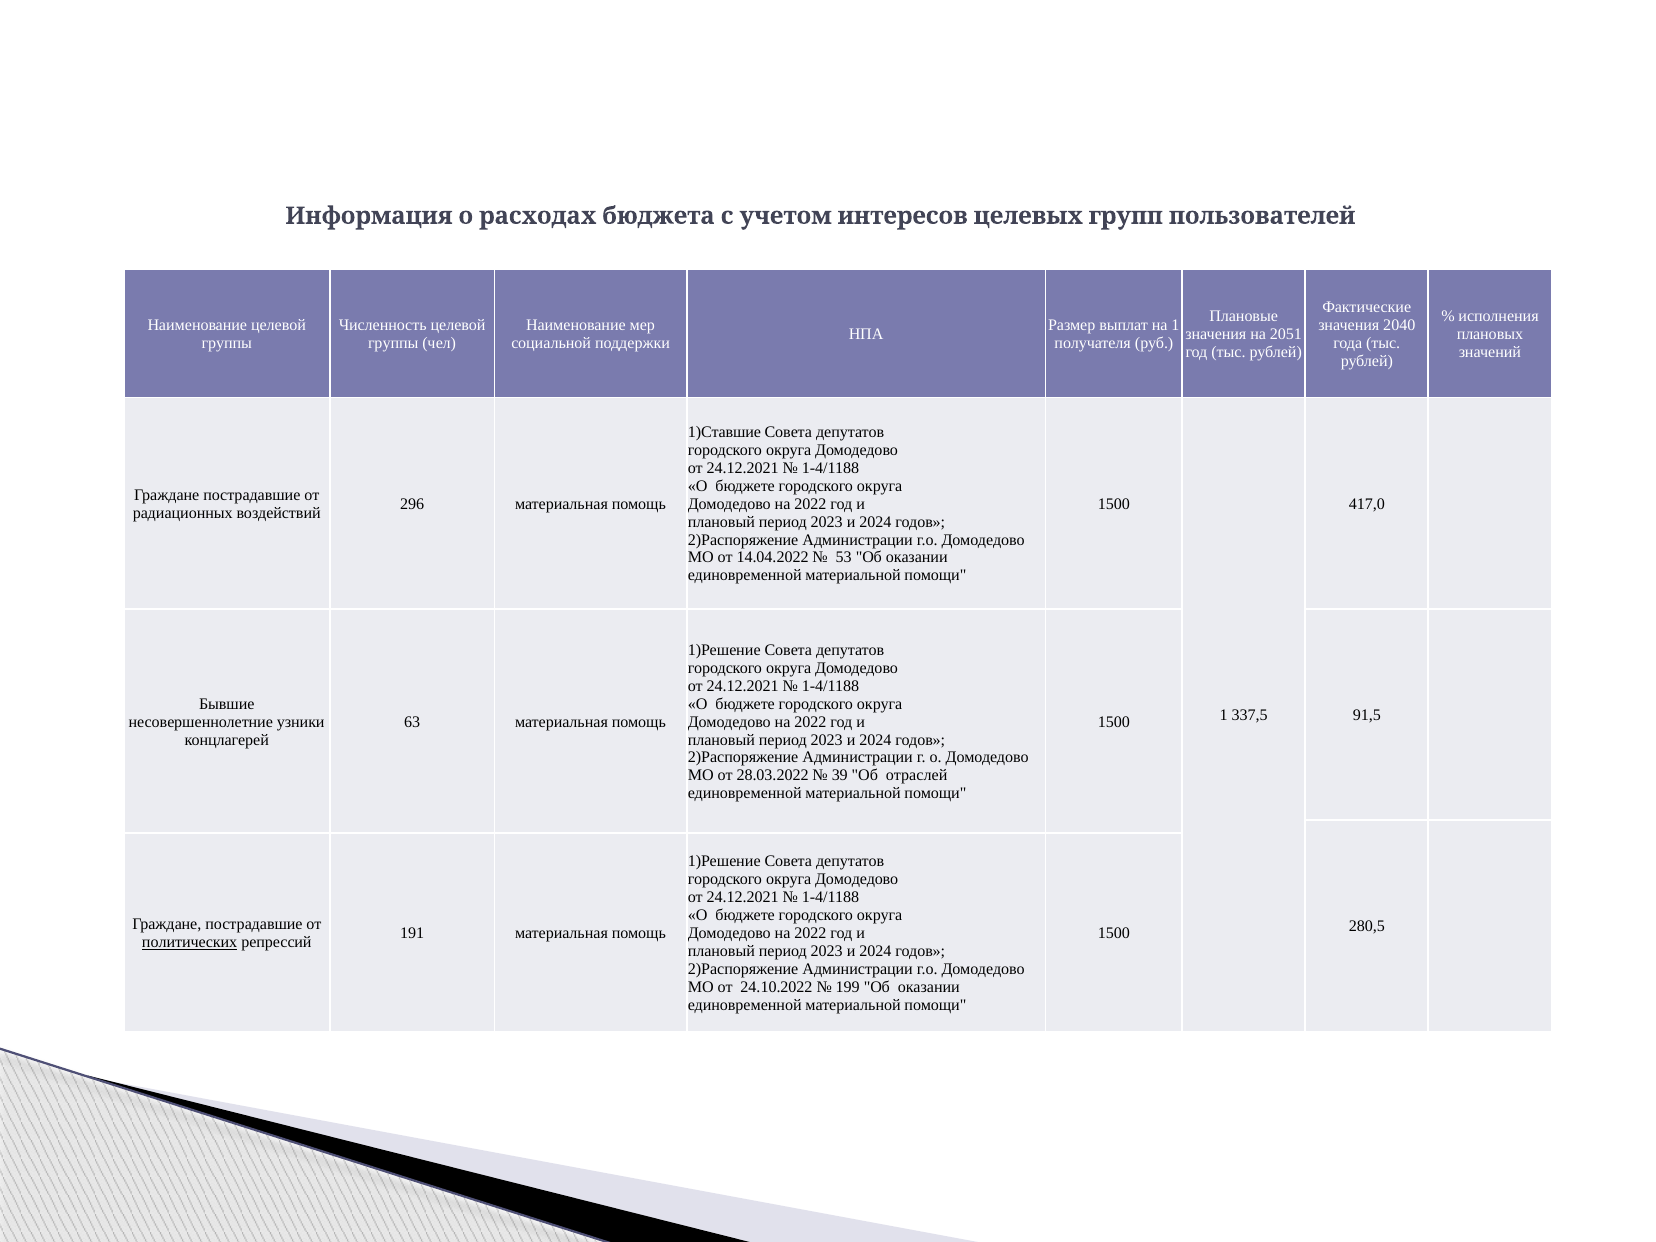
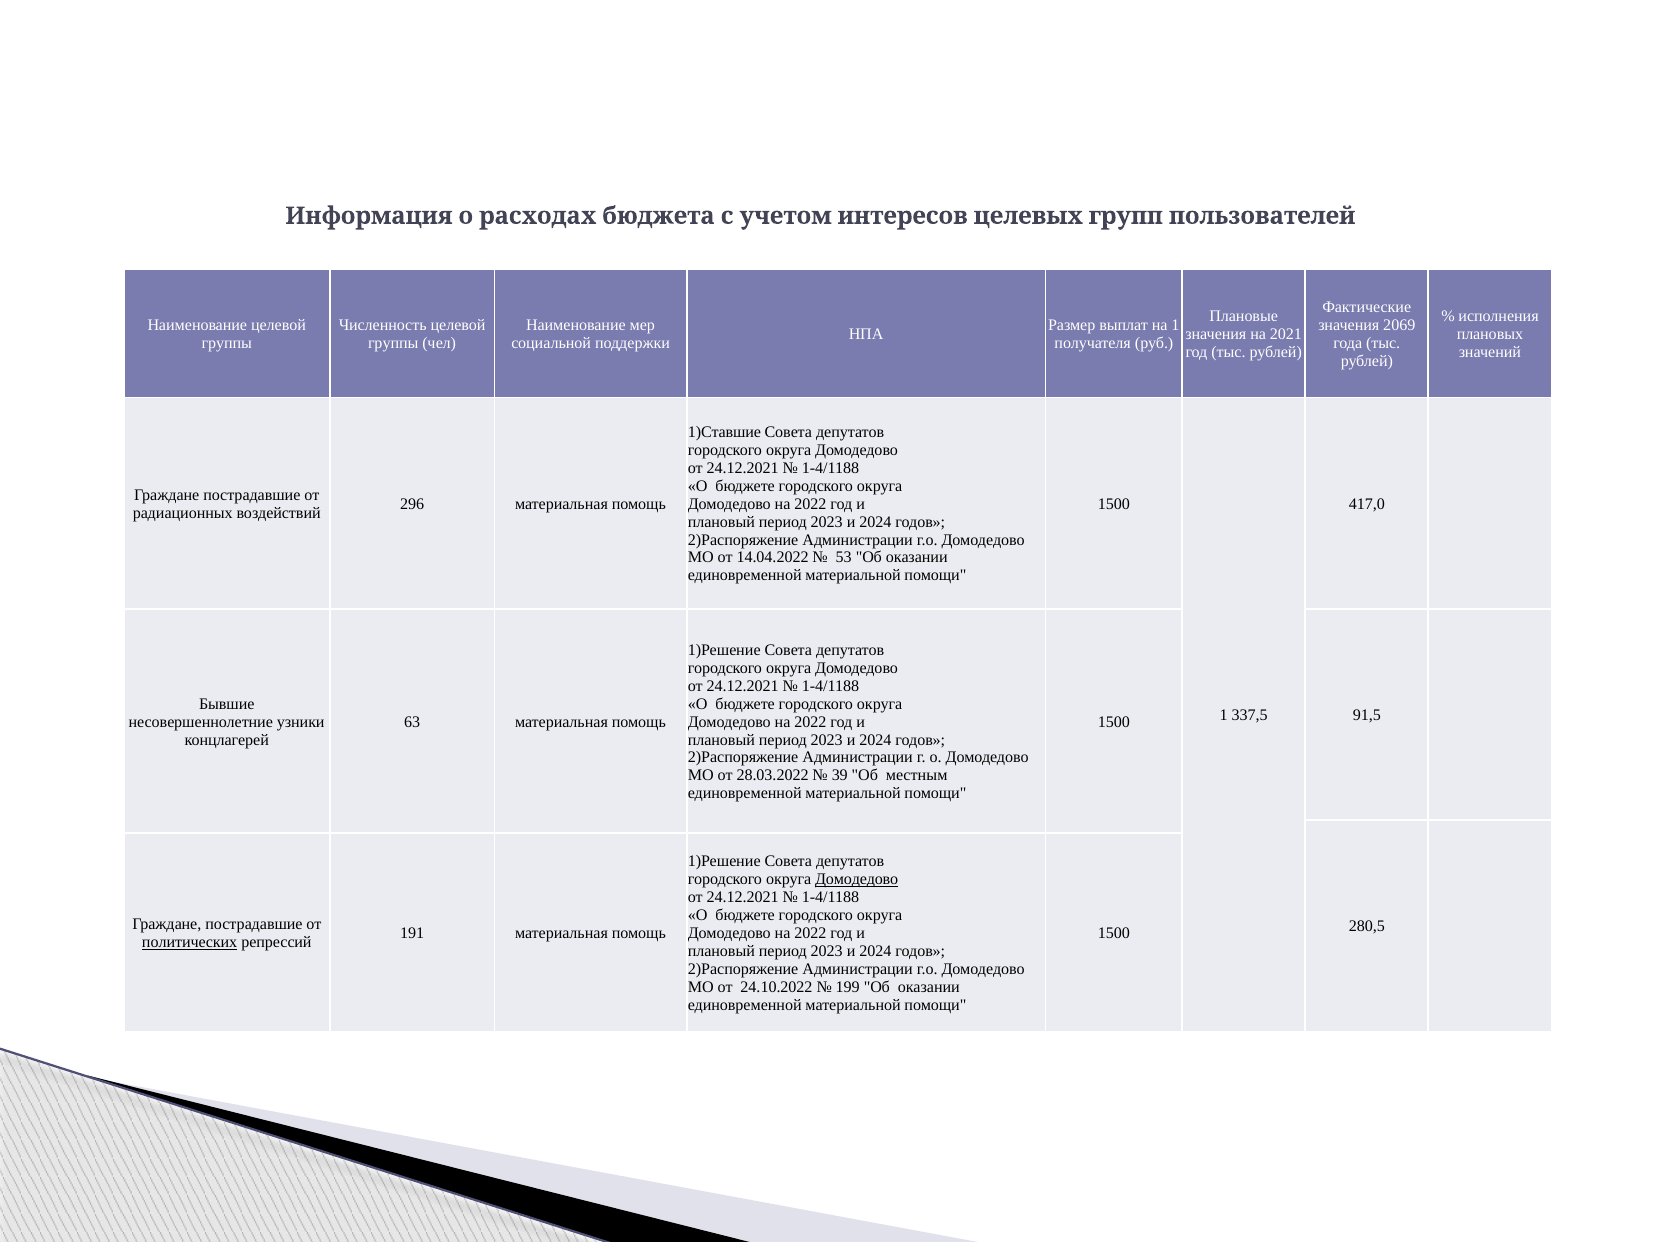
2040: 2040 -> 2069
2051: 2051 -> 2021
отраслей: отраслей -> местным
Домодедово at (857, 879) underline: none -> present
